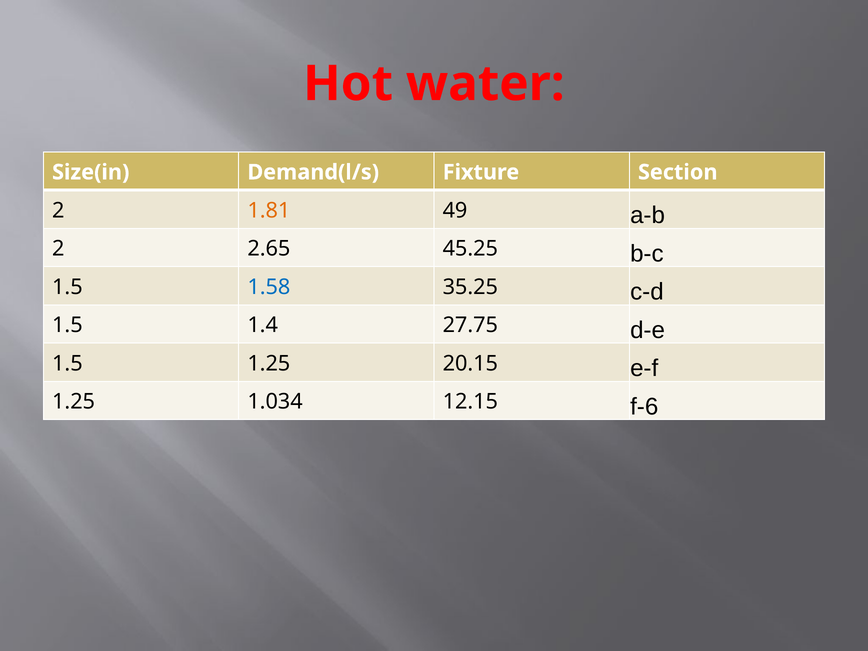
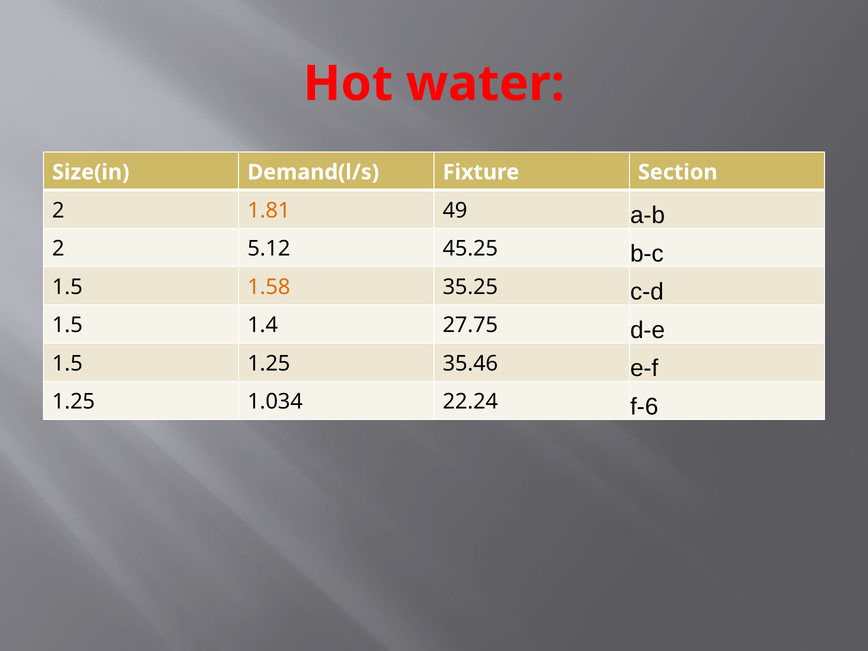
2.65: 2.65 -> 5.12
1.58 colour: blue -> orange
20.15: 20.15 -> 35.46
12.15: 12.15 -> 22.24
